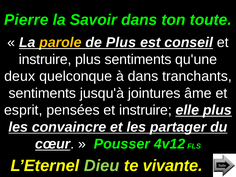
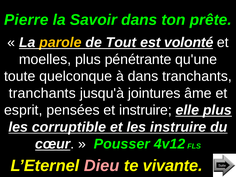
toute: toute -> prête
de Plus: Plus -> Tout
conseil: conseil -> volonté
instruire at (45, 59): instruire -> moelles
plus sentiments: sentiments -> pénétrante
deux: deux -> toute
sentiments at (42, 93): sentiments -> tranchants
convaincre: convaincre -> corruptible
les partager: partager -> instruire
Dieu colour: light green -> pink
